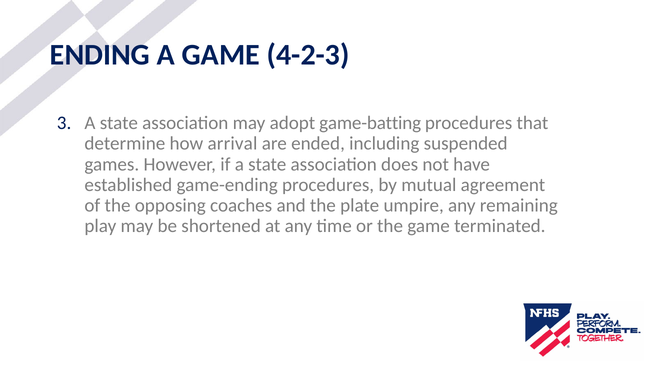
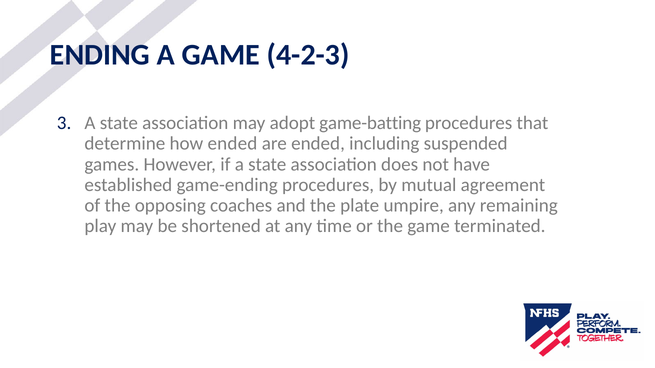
how arrival: arrival -> ended
